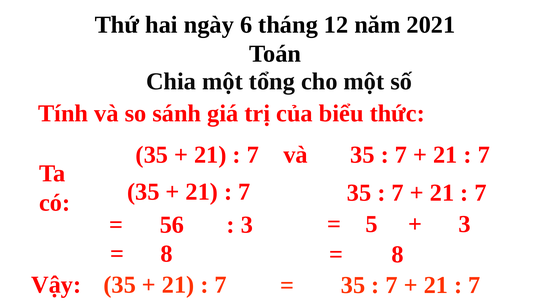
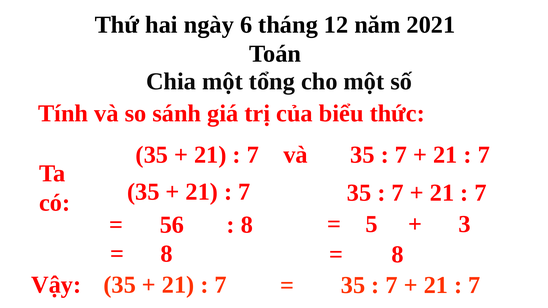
3 at (247, 225): 3 -> 8
